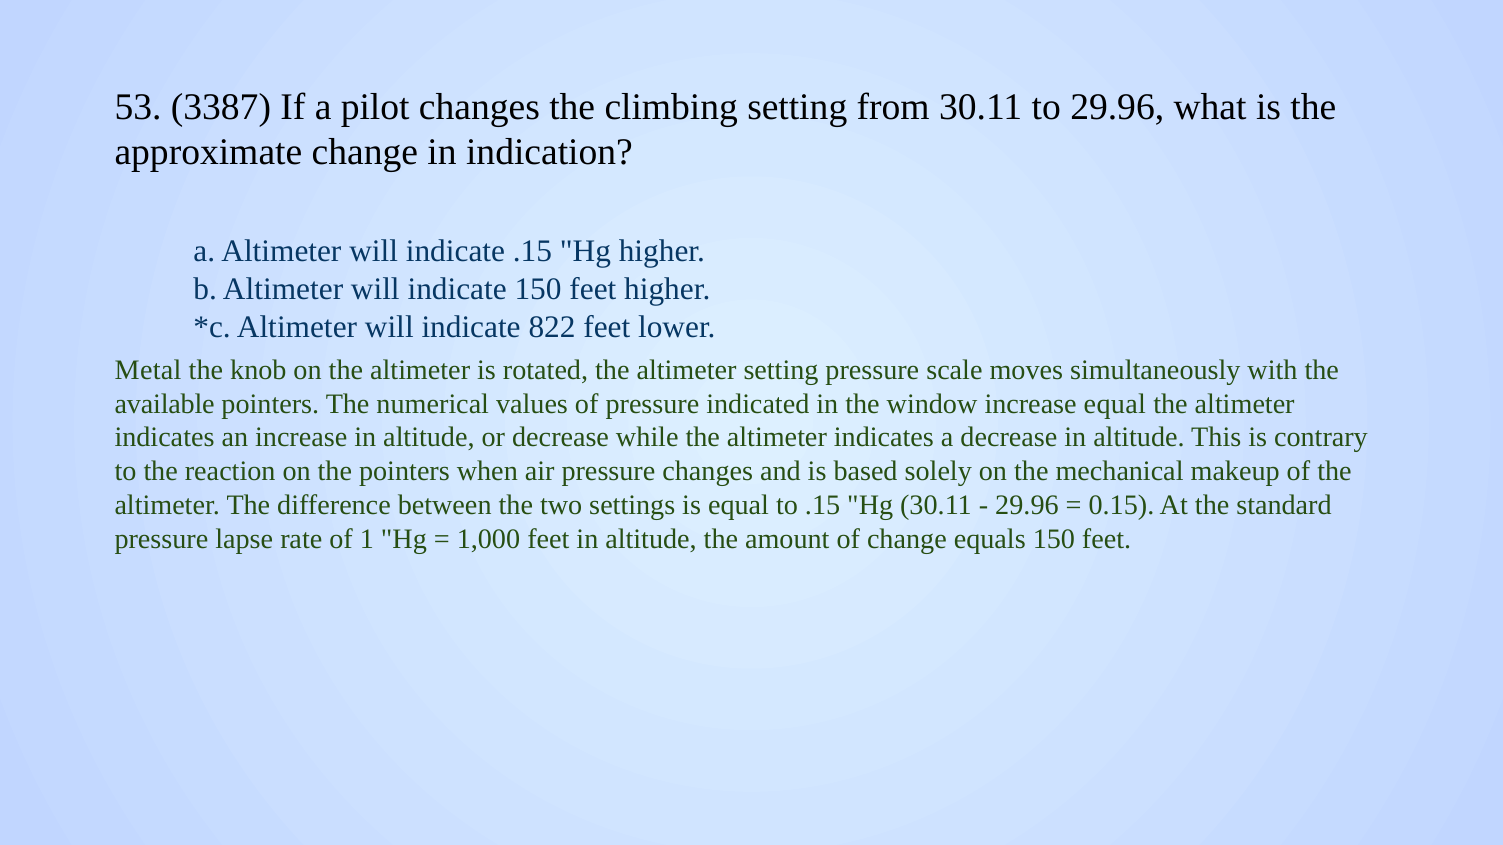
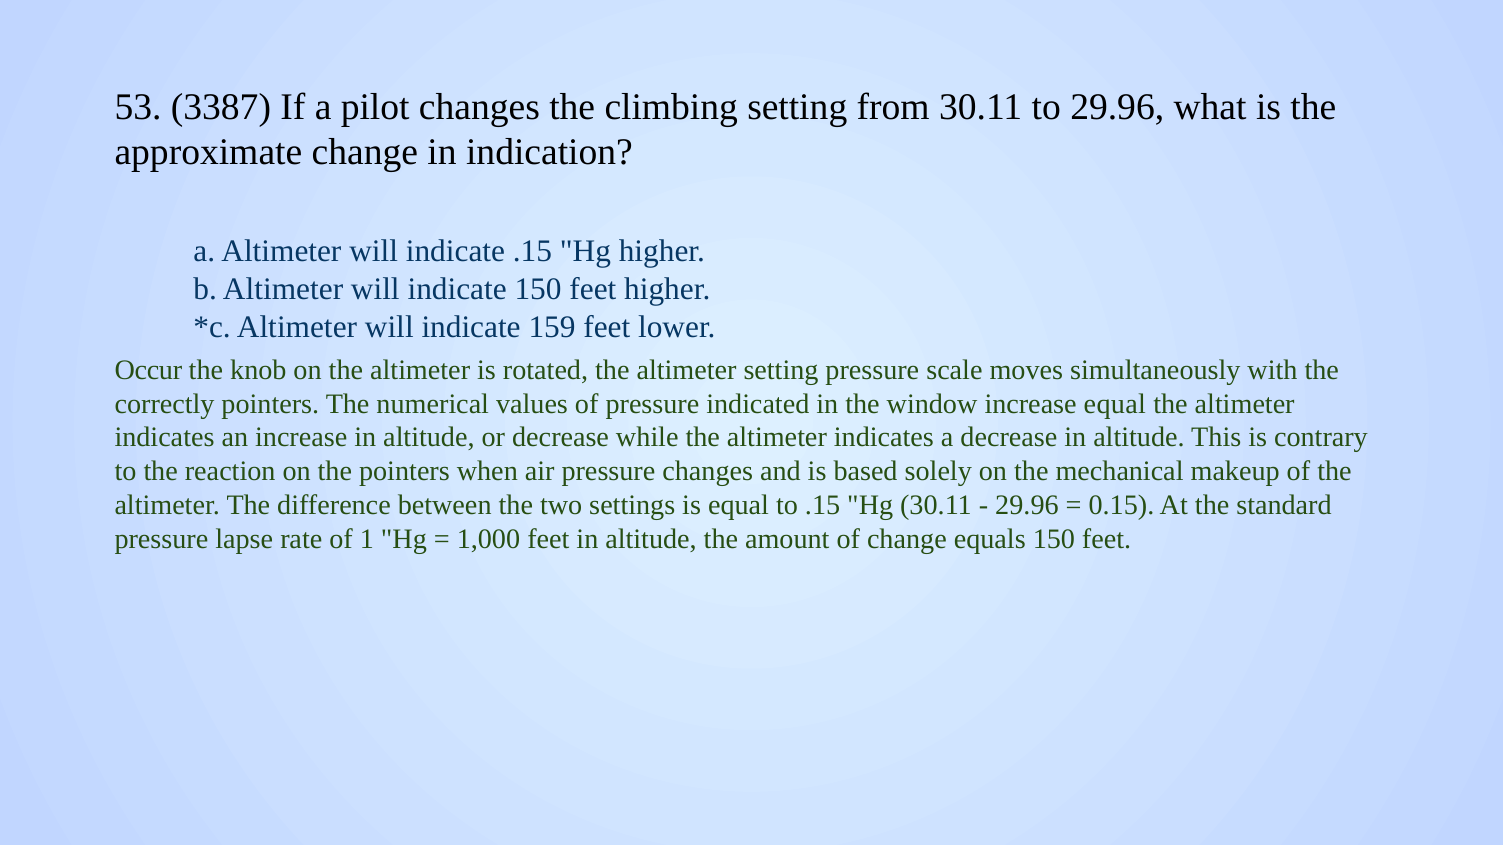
822: 822 -> 159
Metal: Metal -> Occur
available: available -> correctly
